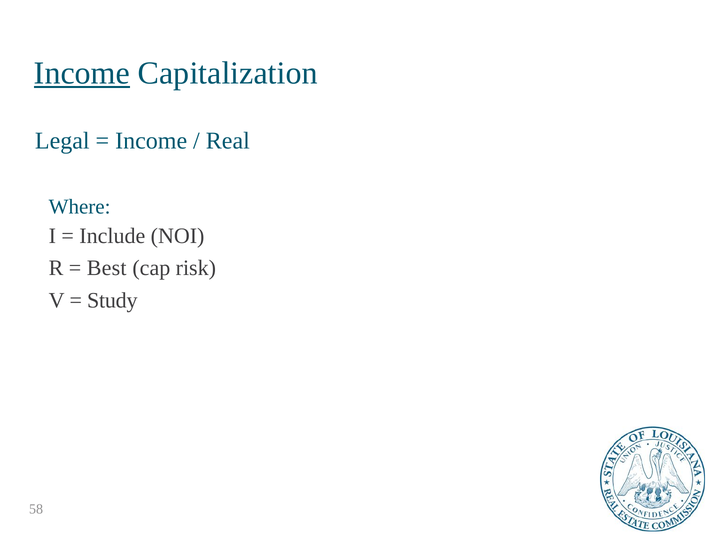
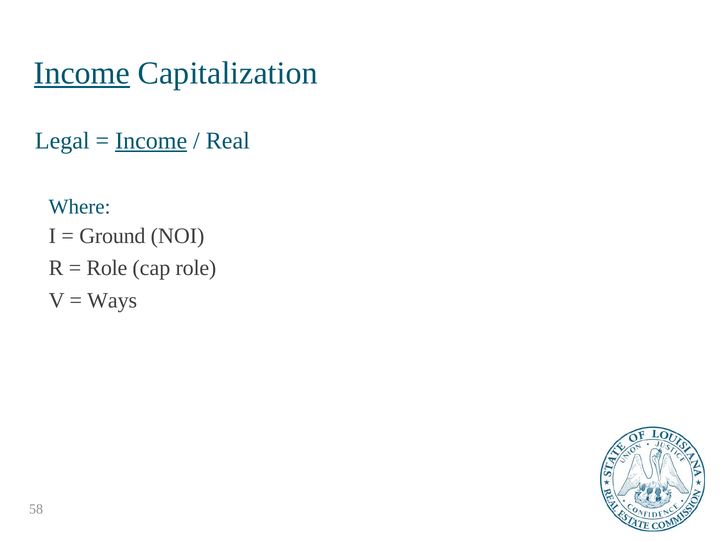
Income at (151, 141) underline: none -> present
Include: Include -> Ground
Best at (107, 268): Best -> Role
cap risk: risk -> role
Study: Study -> Ways
